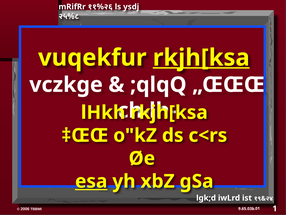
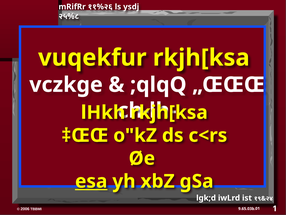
rkjh[ksa at (201, 58) underline: present -> none
